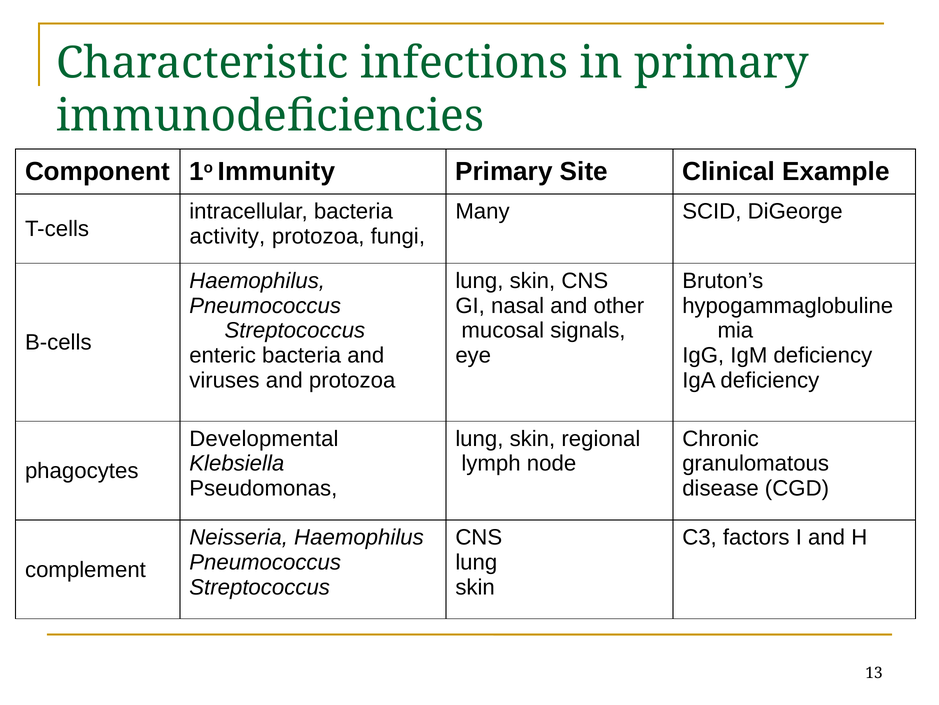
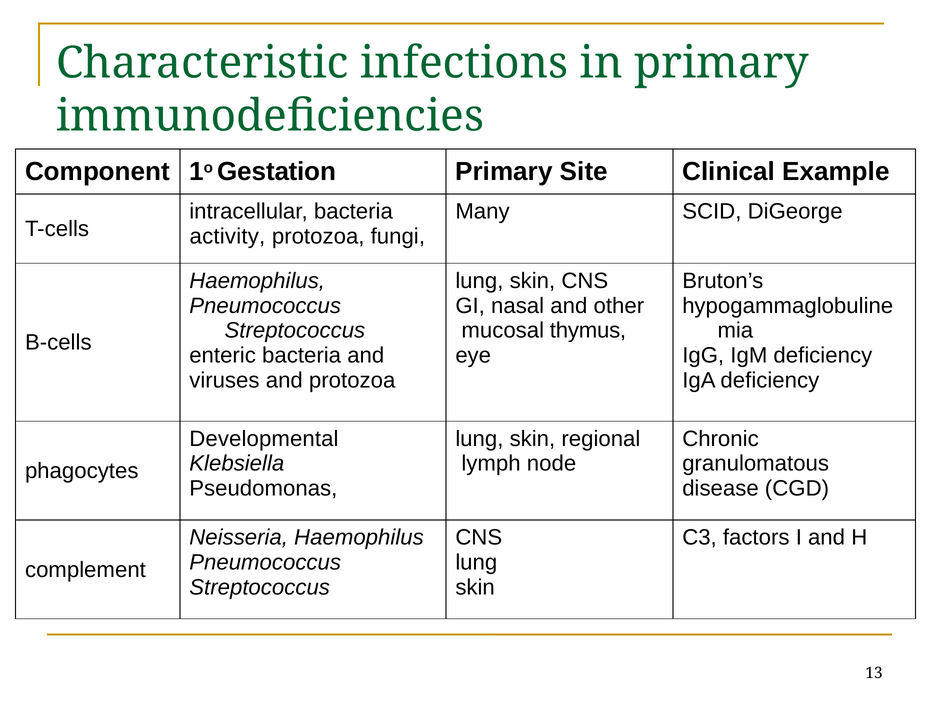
Immunity: Immunity -> Gestation
signals: signals -> thymus
